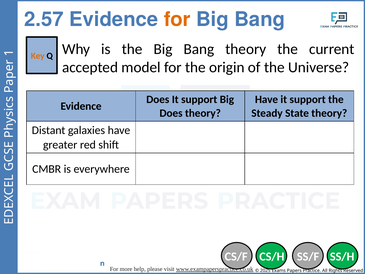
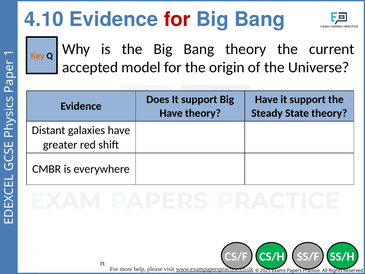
2.57: 2.57 -> 4.10
for at (177, 20) colour: orange -> red
Does at (171, 113): Does -> Have
